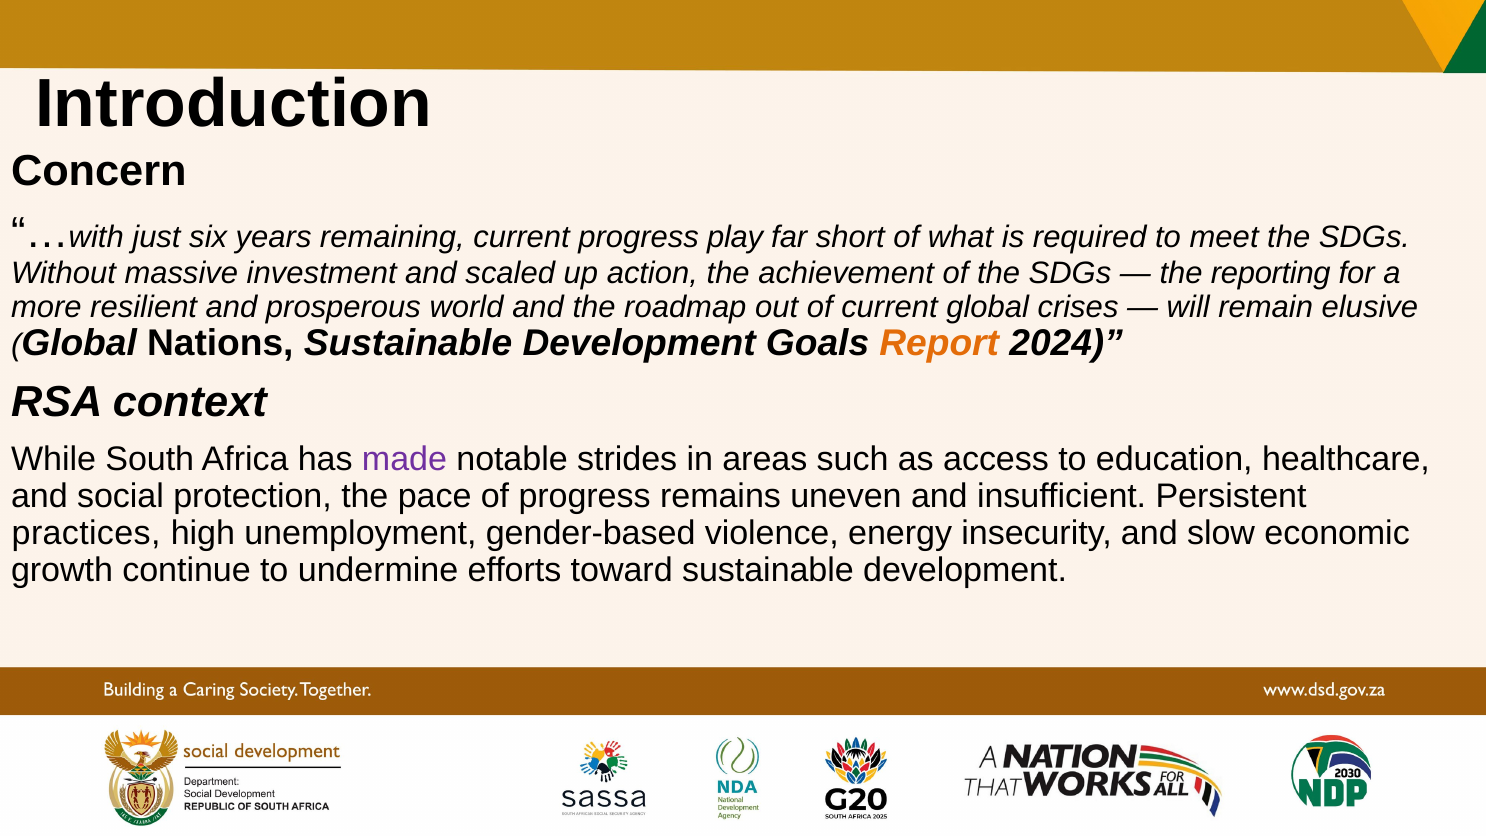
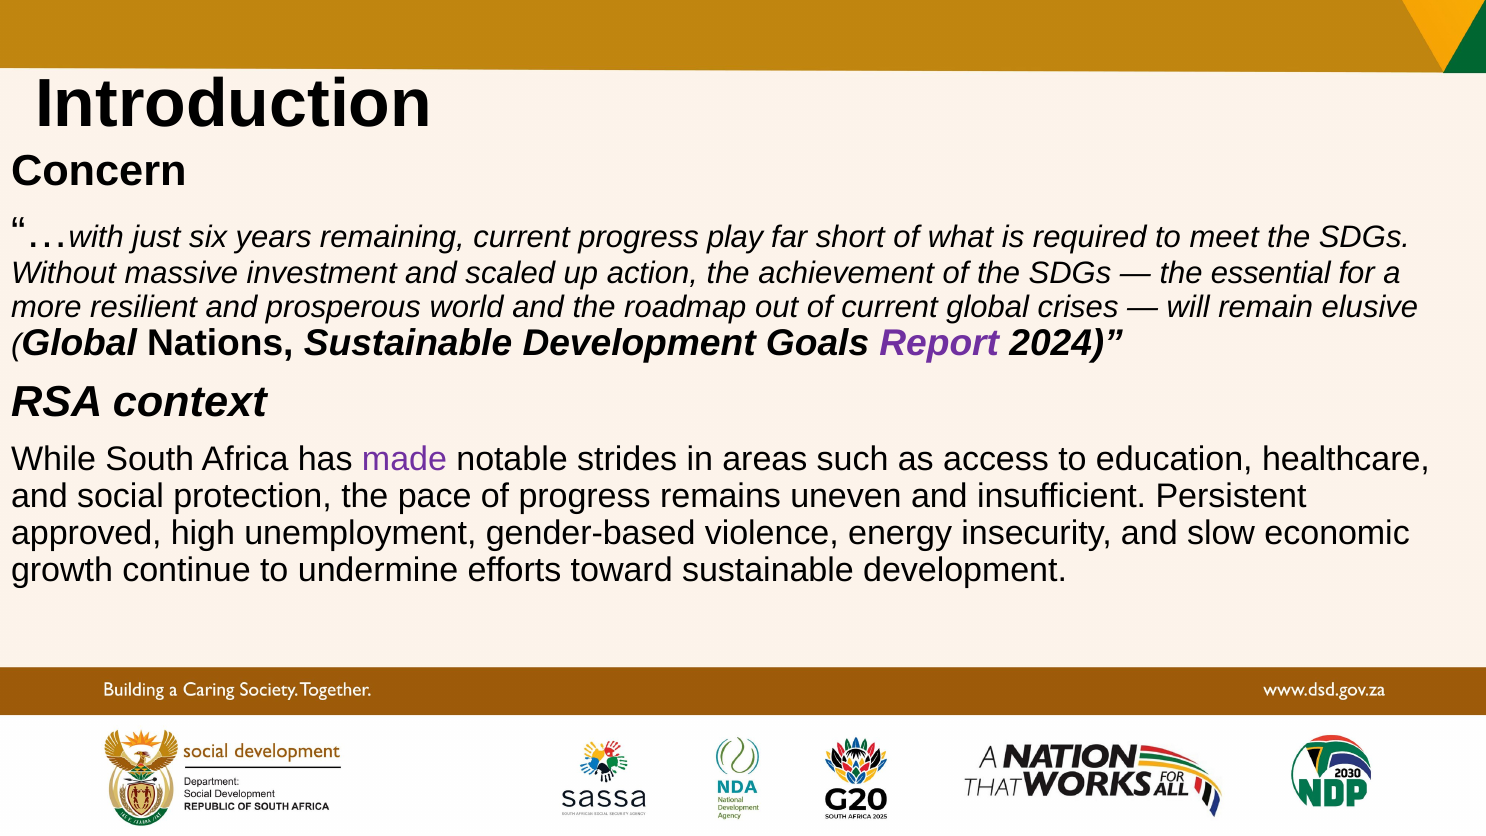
reporting: reporting -> essential
Report colour: orange -> purple
practices: practices -> approved
